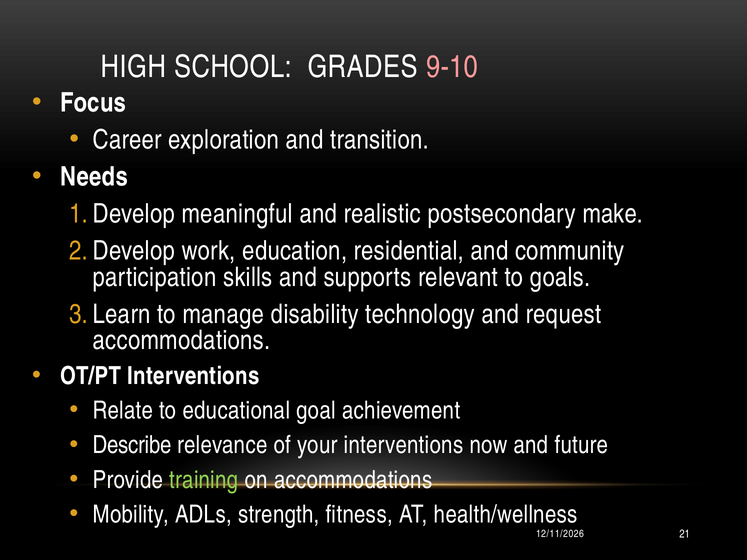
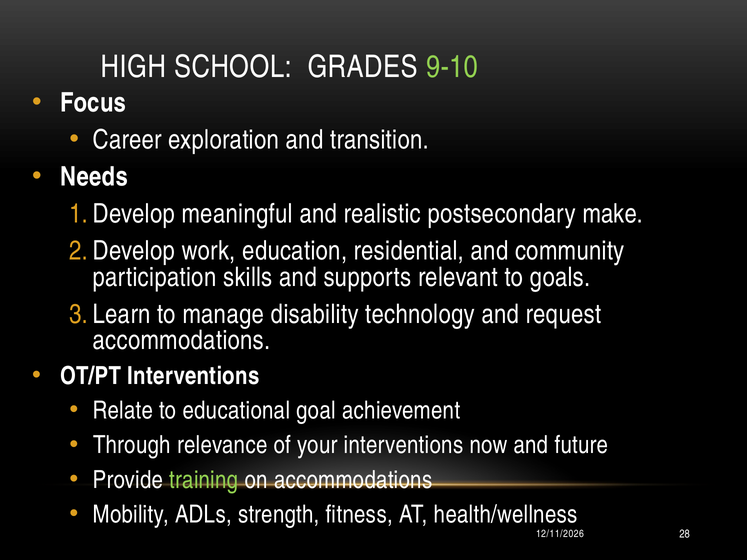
9-10 colour: pink -> light green
Describe: Describe -> Through
21: 21 -> 28
